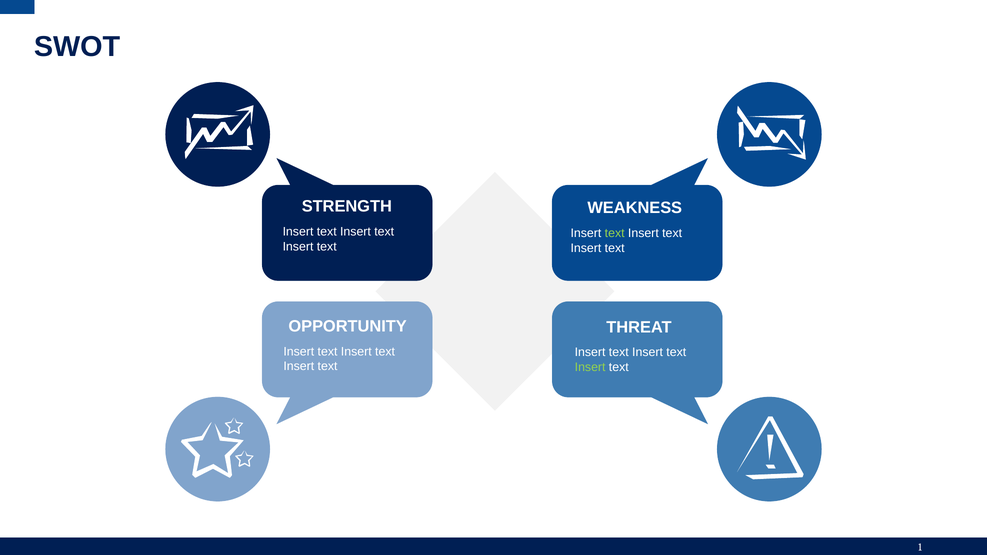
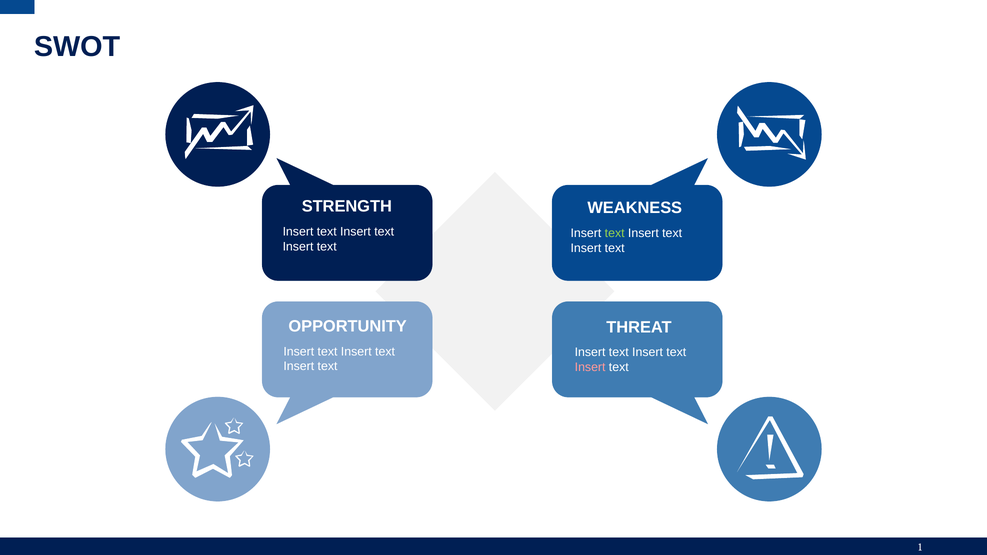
Insert at (590, 367) colour: light green -> pink
